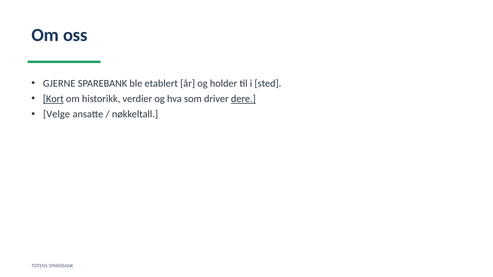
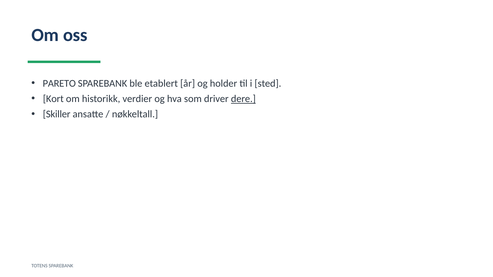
GJERNE: GJERNE -> PARETO
Kort underline: present -> none
Velge: Velge -> Skiller
